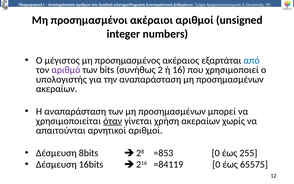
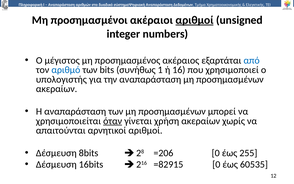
αριθμοί at (195, 20) underline: none -> present
αριθμό colour: purple -> blue
συνήθως 2: 2 -> 1
=853: =853 -> =206
=84119: =84119 -> =82915
65575: 65575 -> 60535
